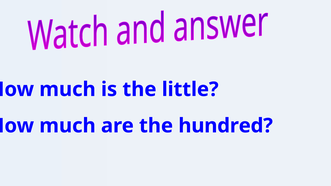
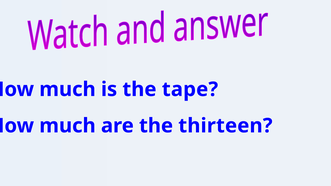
little: little -> tape
hundred: hundred -> thirteen
